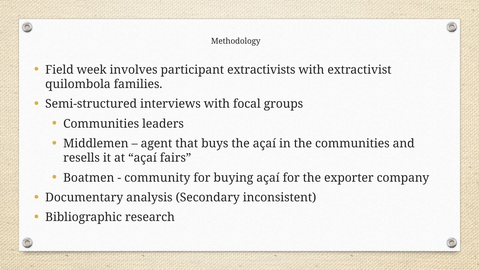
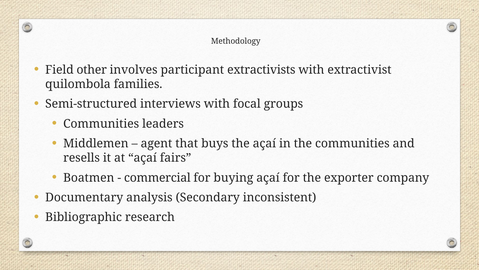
week: week -> other
community: community -> commercial
